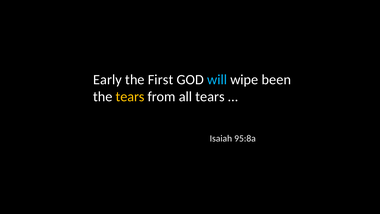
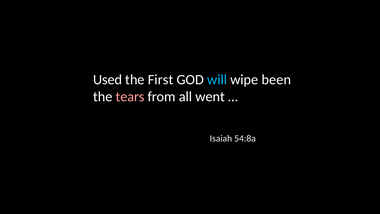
Early: Early -> Used
tears at (130, 97) colour: yellow -> pink
all tears: tears -> went
95:8a: 95:8a -> 54:8a
